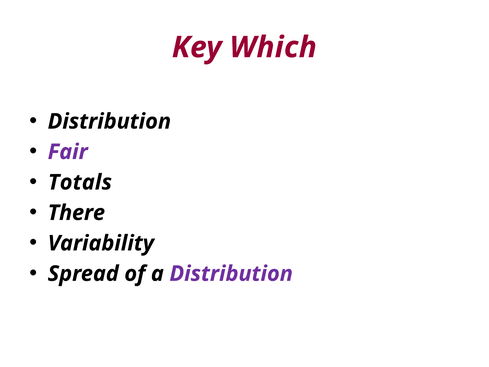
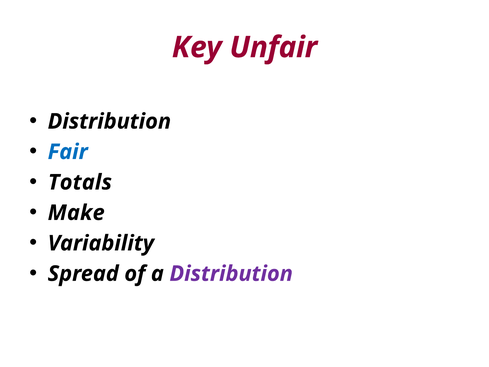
Which: Which -> Unfair
Fair colour: purple -> blue
There: There -> Make
